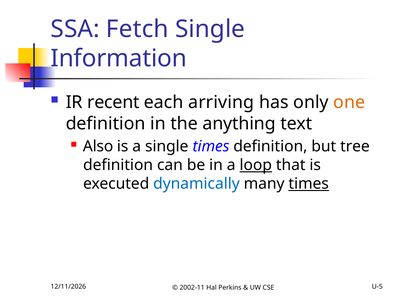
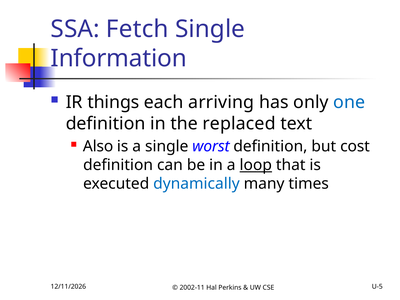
recent: recent -> things
one colour: orange -> blue
anything: anything -> replaced
single times: times -> worst
tree: tree -> cost
times at (309, 184) underline: present -> none
